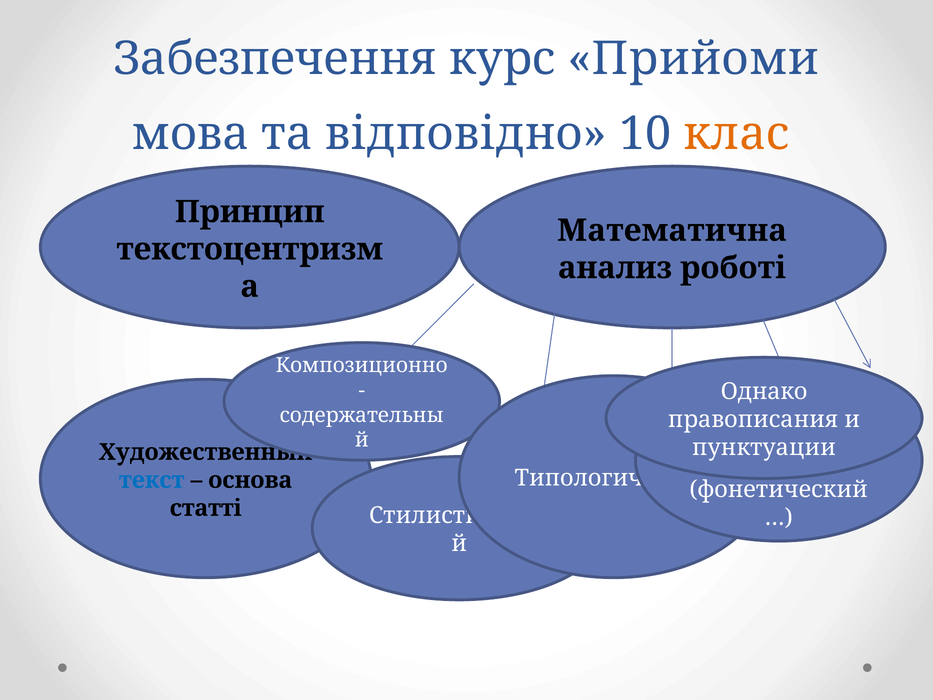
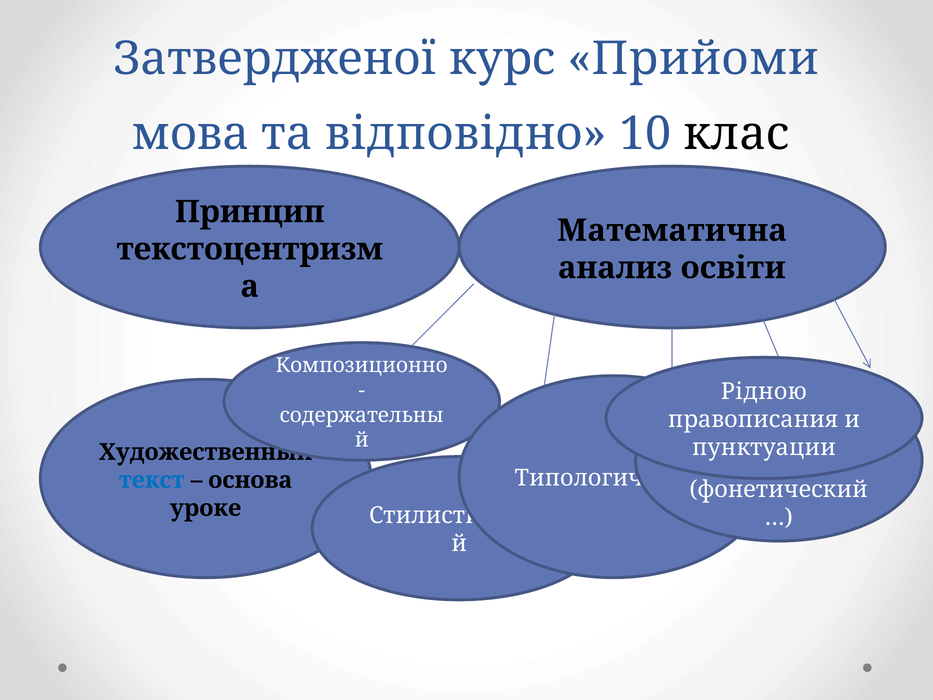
Забезпечення: Забезпечення -> Затвердженої
клас colour: orange -> black
роботі: роботі -> освіти
Однако: Однако -> Рідною
статті: статті -> уроке
